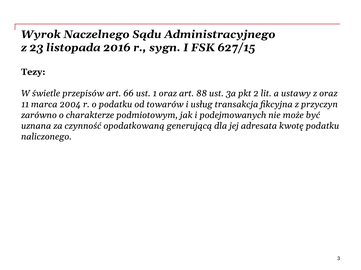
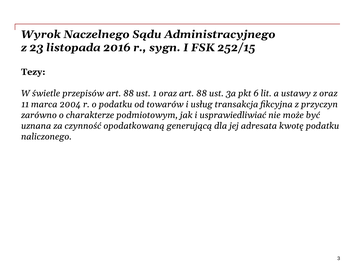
627/15: 627/15 -> 252/15
przepisów art 66: 66 -> 88
2: 2 -> 6
podejmowanych: podejmowanych -> usprawiedliwiać
